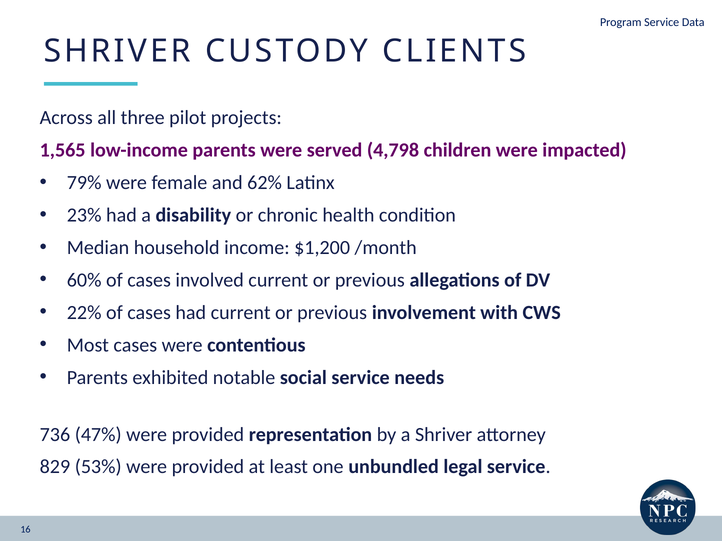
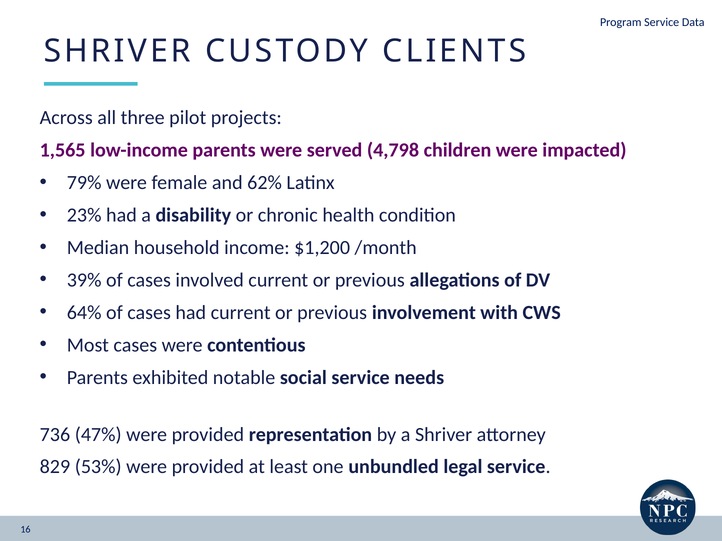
60%: 60% -> 39%
22%: 22% -> 64%
